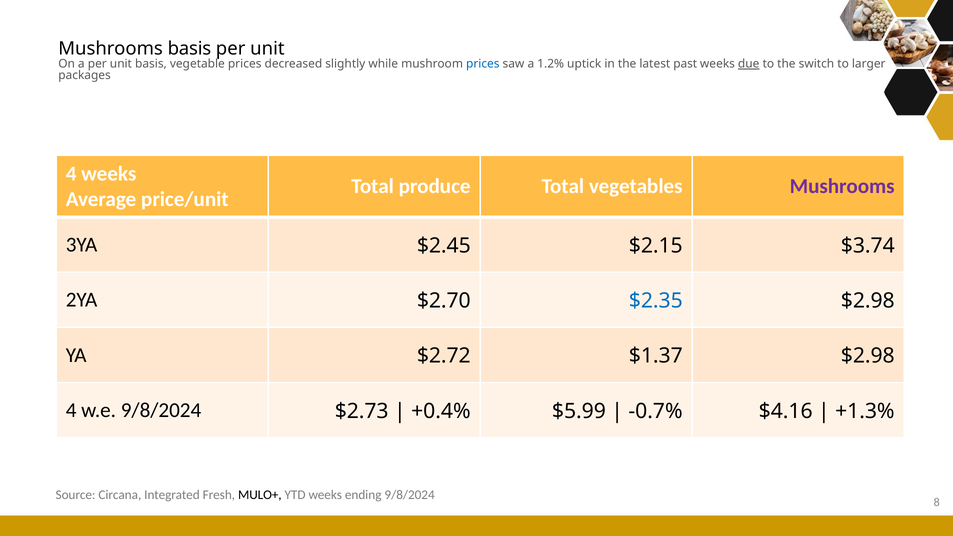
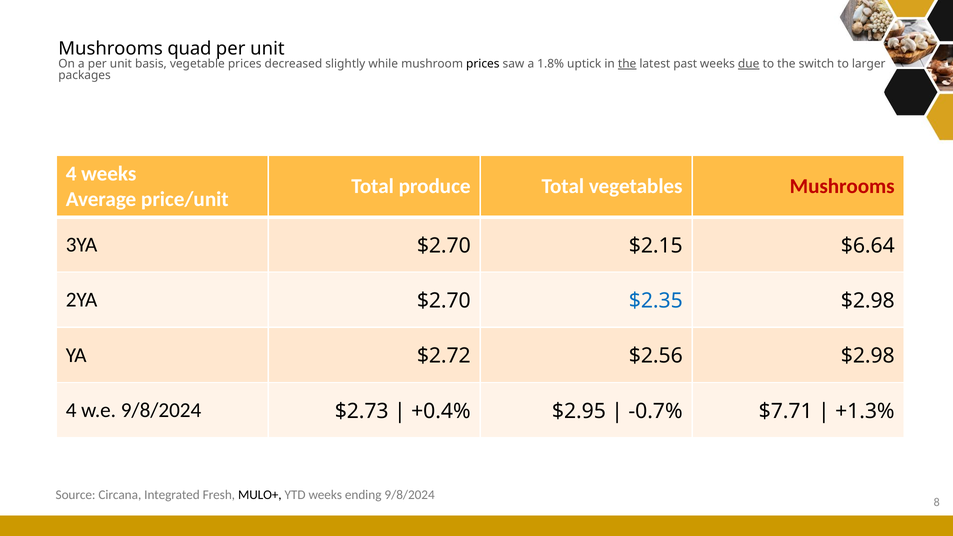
Mushrooms basis: basis -> quad
prices at (483, 64) colour: blue -> black
1.2%: 1.2% -> 1.8%
the at (627, 64) underline: none -> present
Mushrooms at (842, 187) colour: purple -> red
3YA $2.45: $2.45 -> $2.70
$3.74: $3.74 -> $6.64
$1.37: $1.37 -> $2.56
$5.99: $5.99 -> $2.95
$4.16: $4.16 -> $7.71
